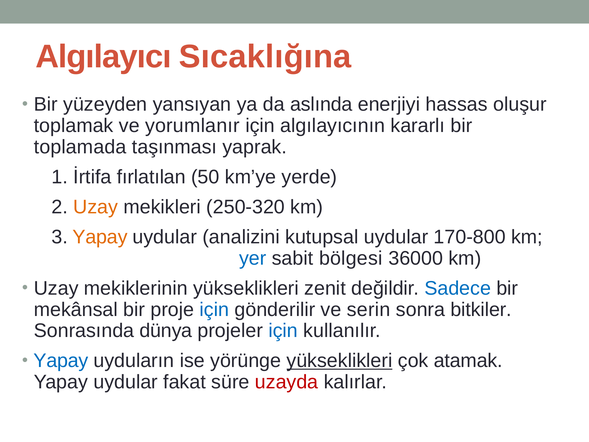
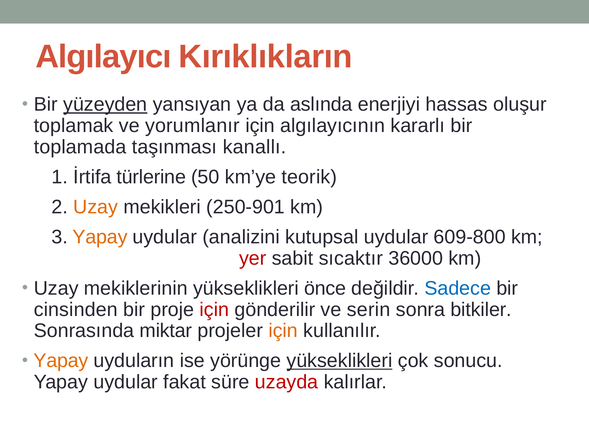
Sıcaklığına: Sıcaklığına -> Kırıklıkların
yüzeyden underline: none -> present
yaprak: yaprak -> kanallı
fırlatılan: fırlatılan -> türlerine
yerde: yerde -> teorik
250-320: 250-320 -> 250-901
170-800: 170-800 -> 609-800
yer colour: blue -> red
bölgesi: bölgesi -> sıcaktır
zenit: zenit -> önce
mekânsal: mekânsal -> cinsinden
için at (214, 309) colour: blue -> red
dünya: dünya -> miktar
için at (283, 331) colour: blue -> orange
Yapay at (61, 361) colour: blue -> orange
atamak: atamak -> sonucu
